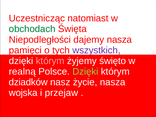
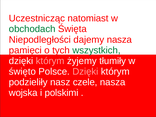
wszystkich colour: purple -> green
święto: święto -> tłumiły
realną: realną -> święto
Dzięki at (85, 72) colour: light green -> pink
dziadków: dziadków -> podzieliły
życie: życie -> czele
przejaw: przejaw -> polskimi
